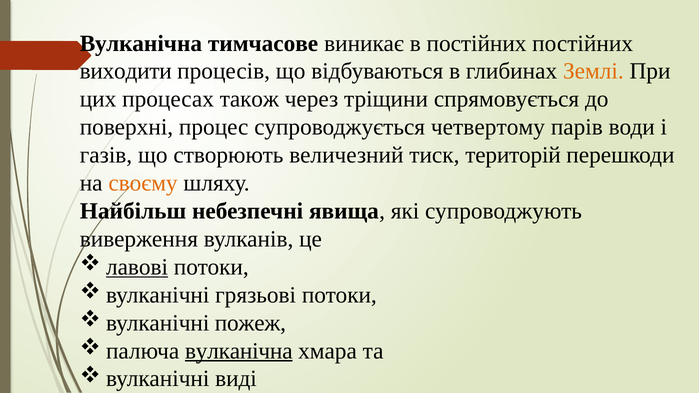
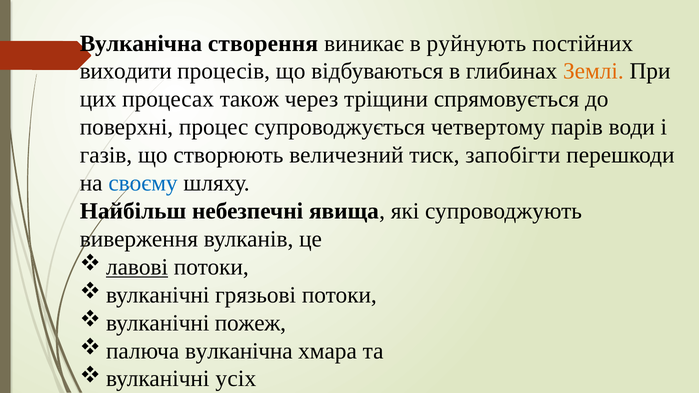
тимчасове: тимчасове -> створення
в постійних: постійних -> руйнують
територій: територій -> запобігти
своєму colour: orange -> blue
вулканічна at (239, 351) underline: present -> none
виді: виді -> усіх
